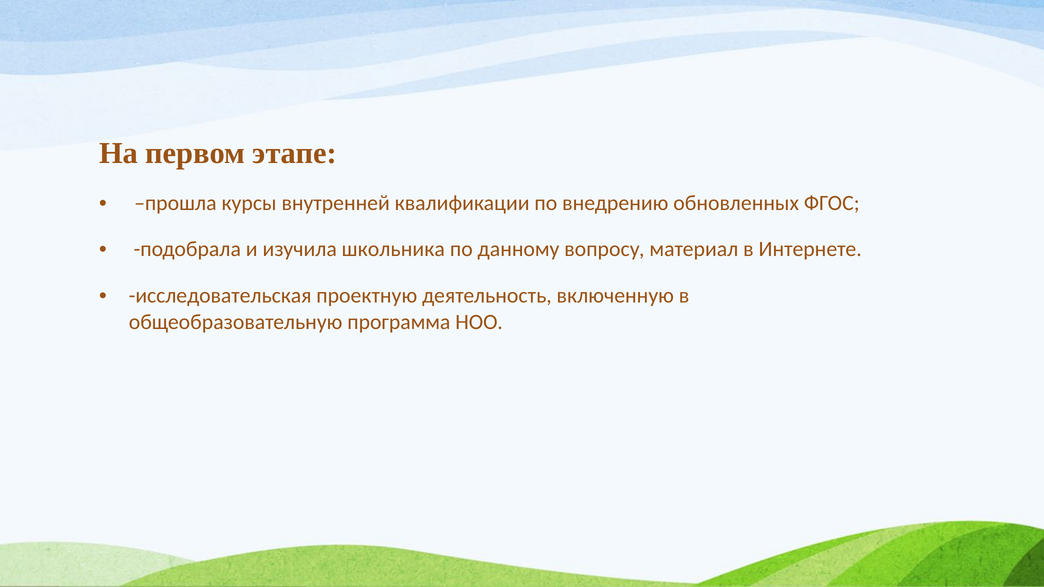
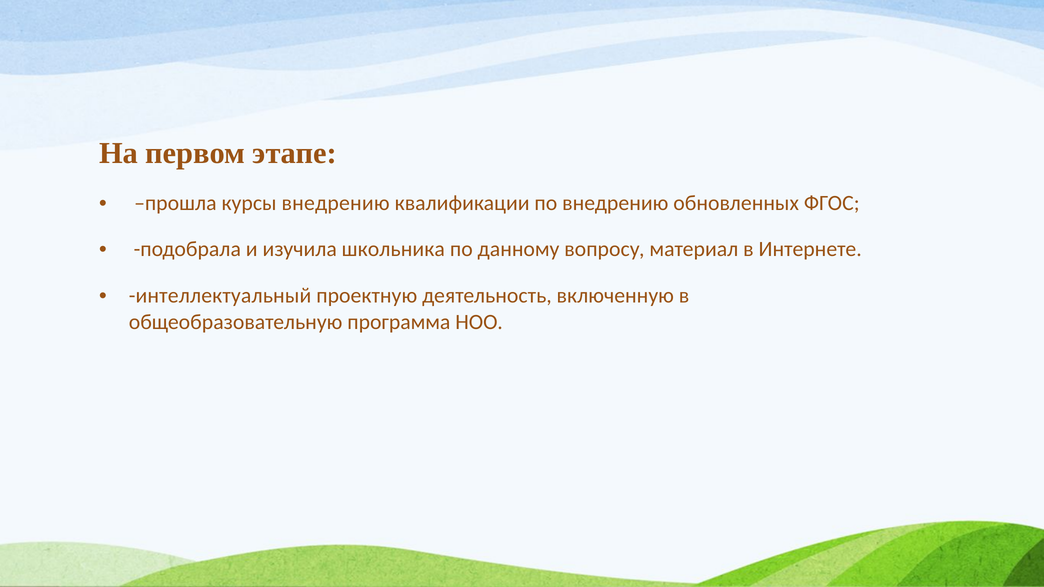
курсы внутренней: внутренней -> внедрению
исследовательская: исследовательская -> интеллектуальный
